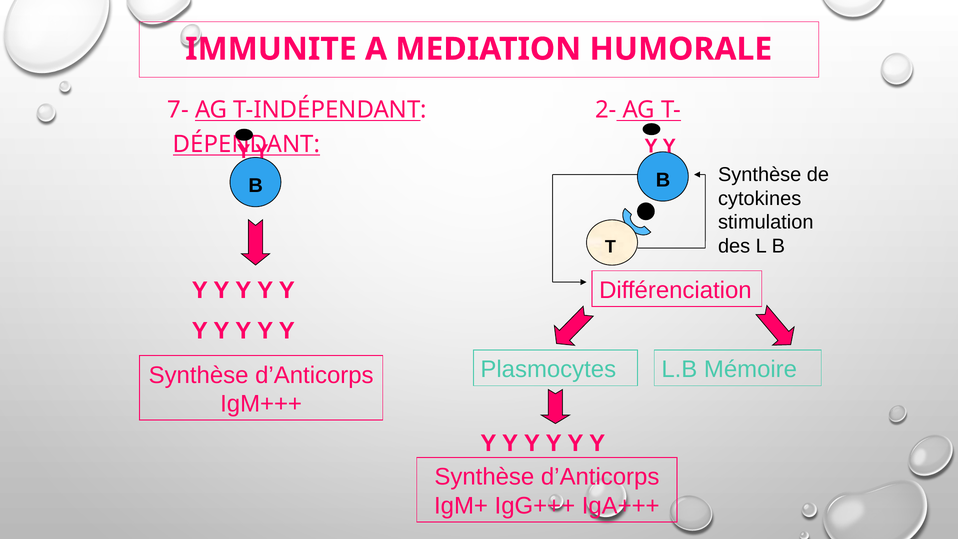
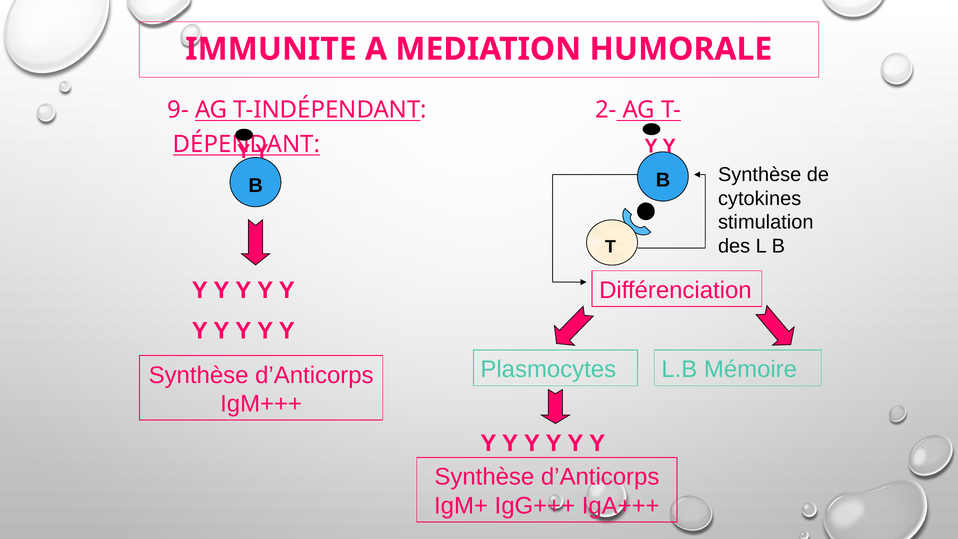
7-: 7- -> 9-
